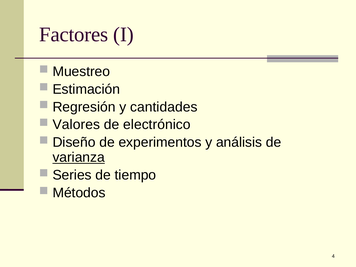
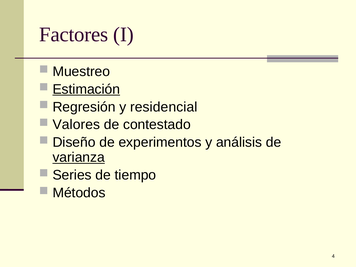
Estimación underline: none -> present
cantidades: cantidades -> residencial
electrónico: electrónico -> contestado
